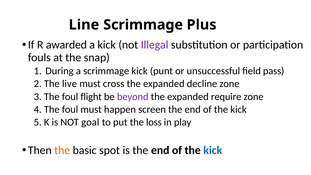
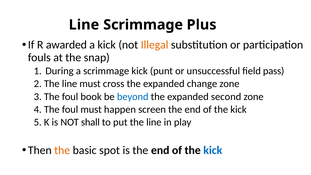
Illegal colour: purple -> orange
live at (69, 84): live -> line
decline: decline -> change
flight: flight -> book
beyond colour: purple -> blue
require: require -> second
goal: goal -> shall
put the loss: loss -> line
